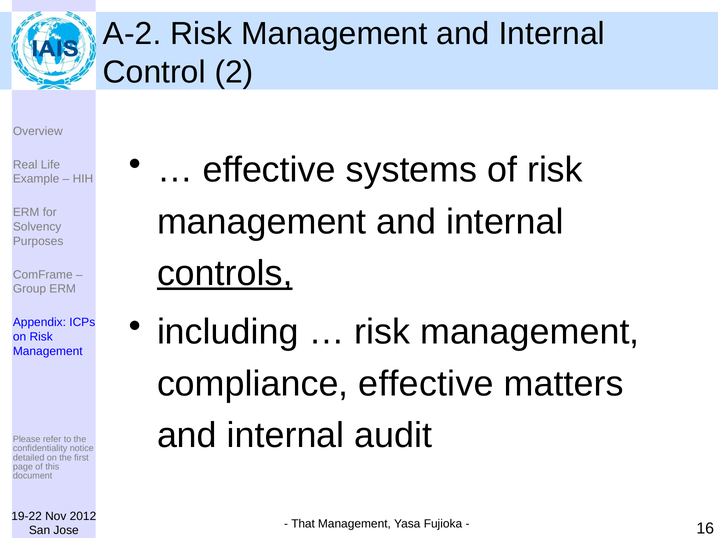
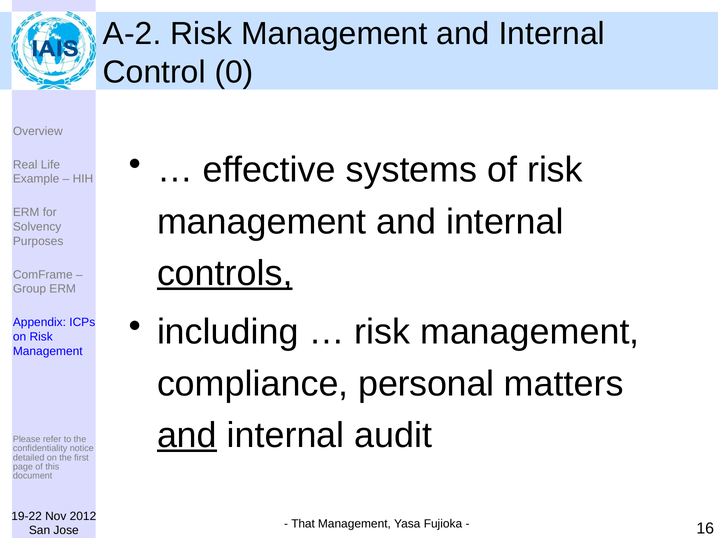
2: 2 -> 0
compliance effective: effective -> personal
and at (187, 436) underline: none -> present
